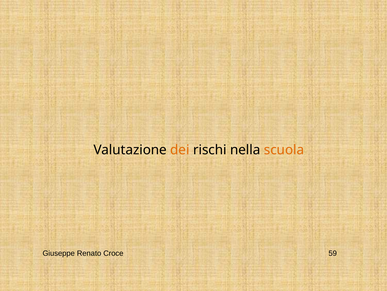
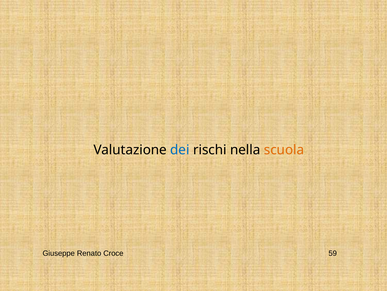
dei colour: orange -> blue
